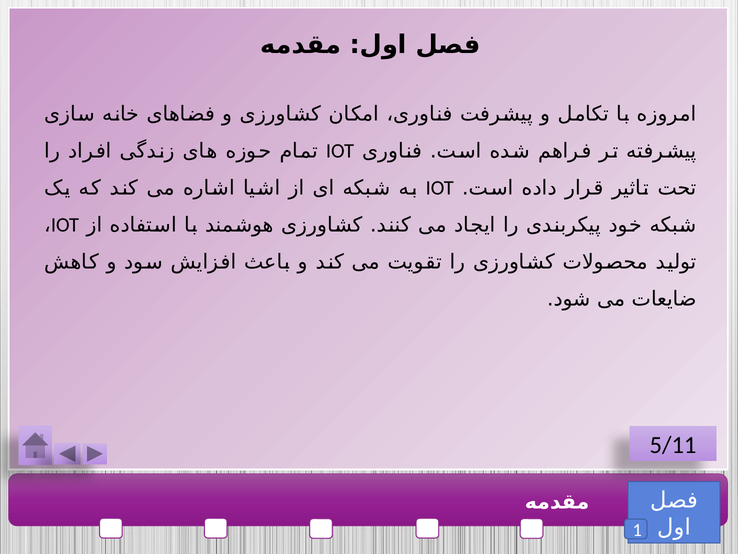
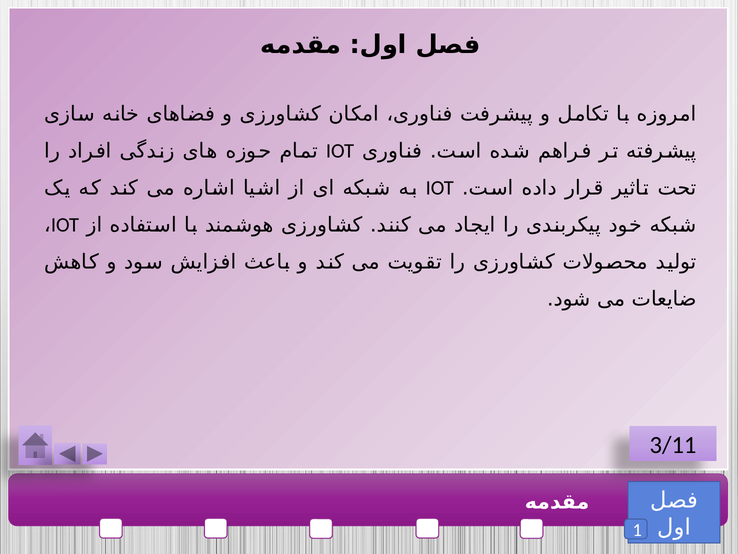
5/11: 5/11 -> 3/11
